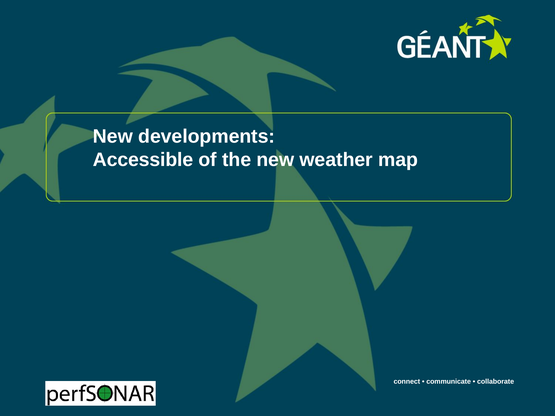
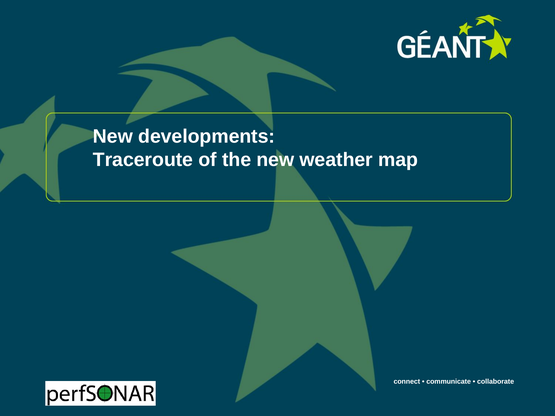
Accessible: Accessible -> Traceroute
